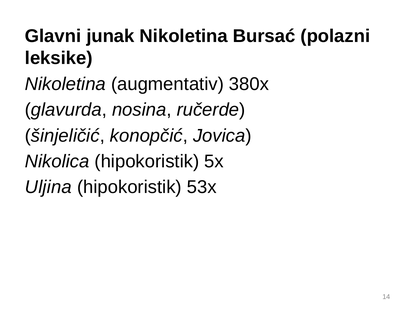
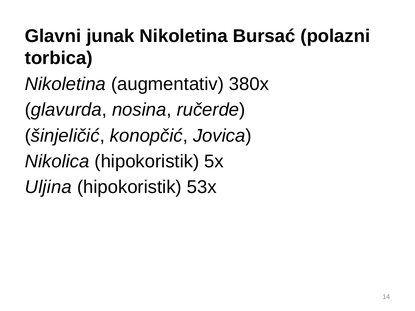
leksike: leksike -> torbica
